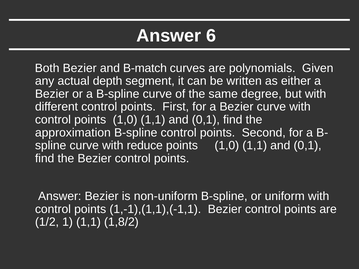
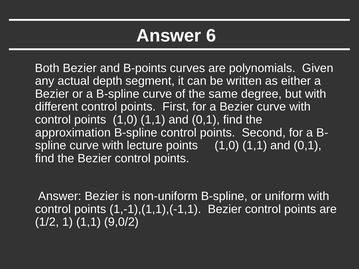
B-match: B-match -> B-points
reduce: reduce -> lecture
1,8/2: 1,8/2 -> 9,0/2
